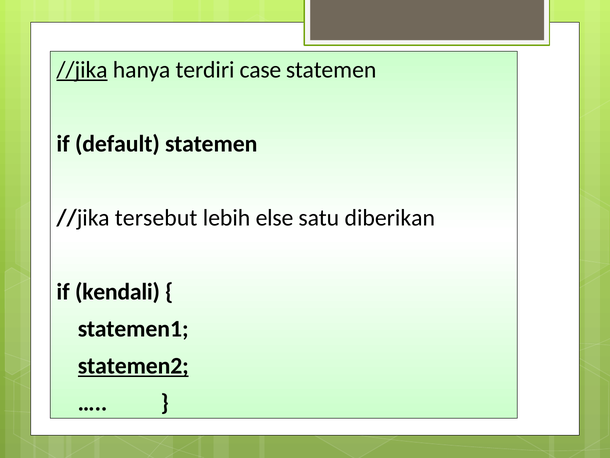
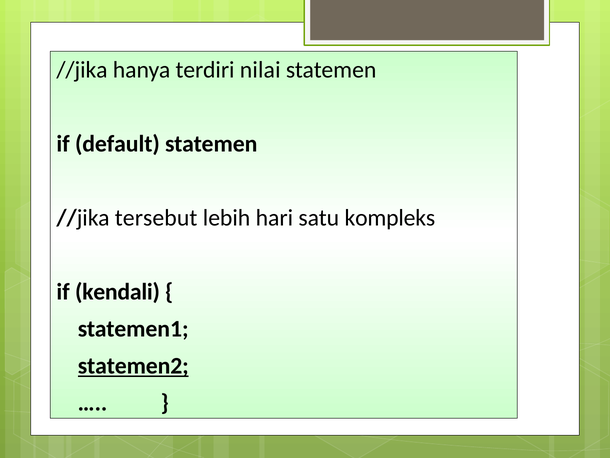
//jika at (82, 70) underline: present -> none
case: case -> nilai
else: else -> hari
diberikan: diberikan -> kompleks
